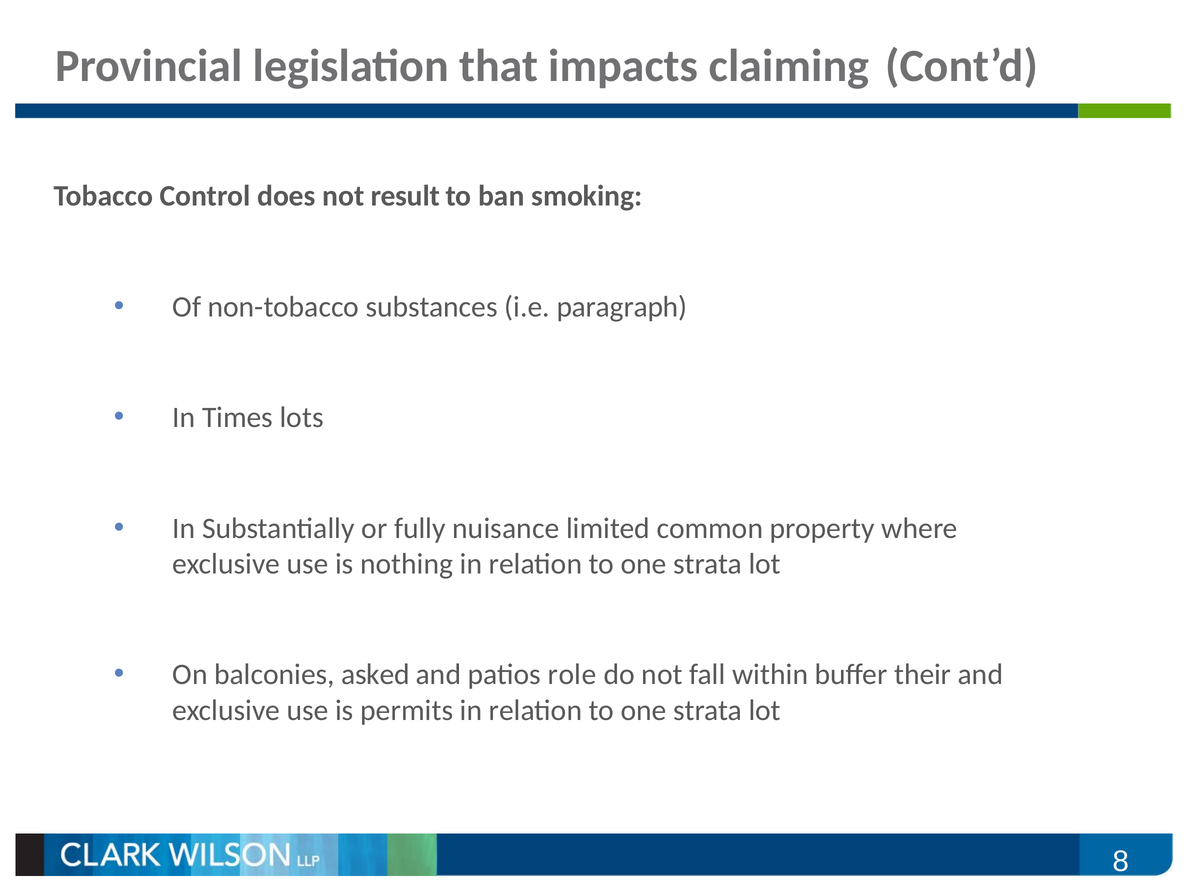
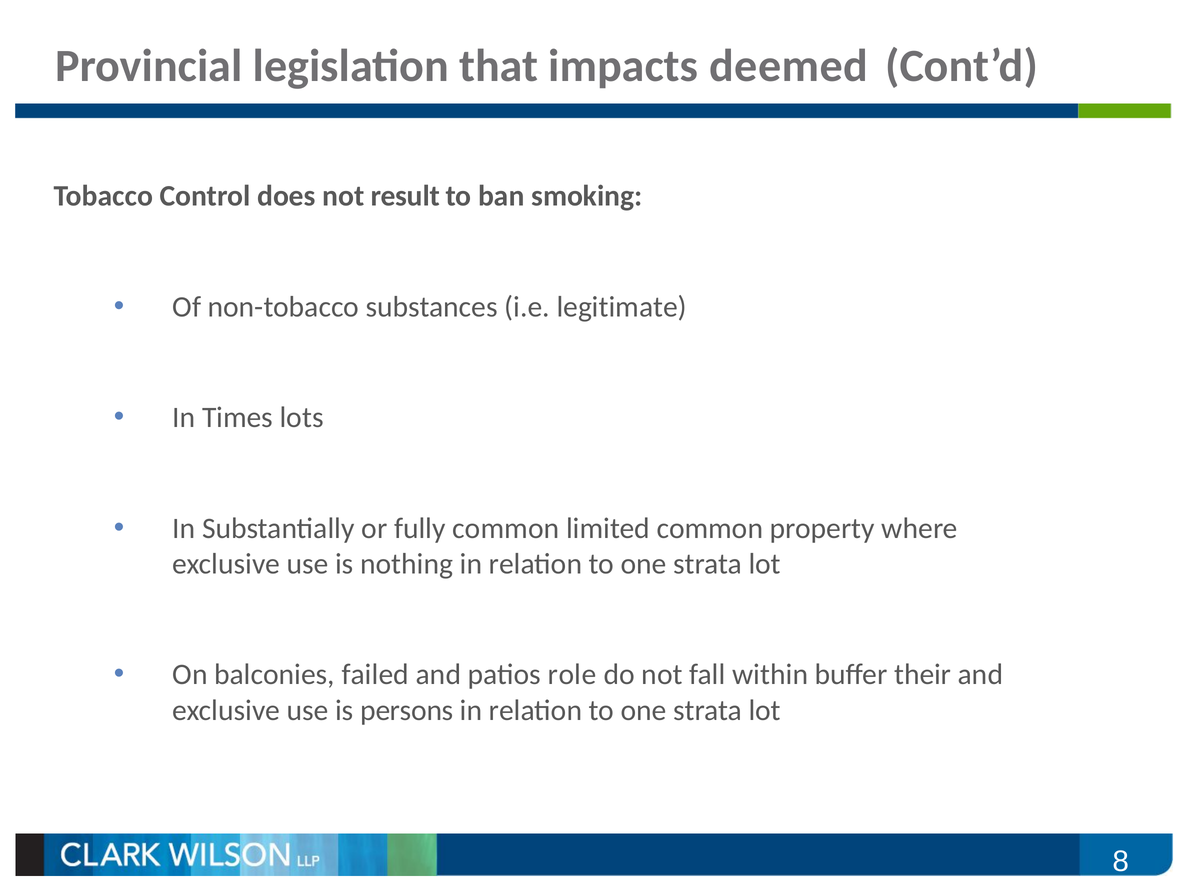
claiming: claiming -> deemed
paragraph: paragraph -> legitimate
fully nuisance: nuisance -> common
asked: asked -> failed
permits: permits -> persons
